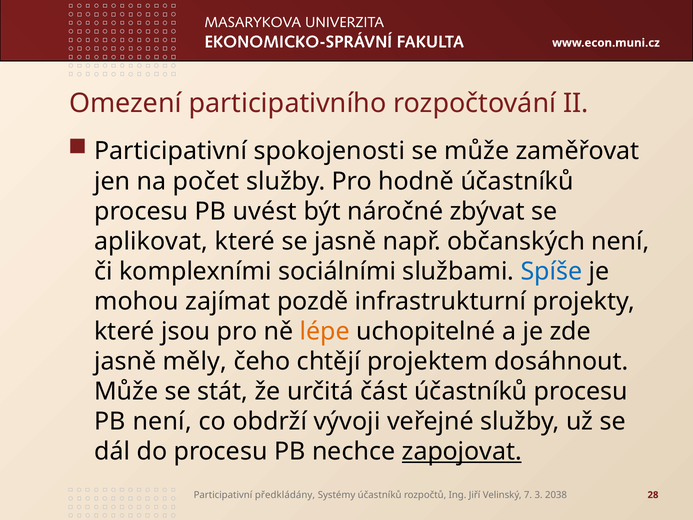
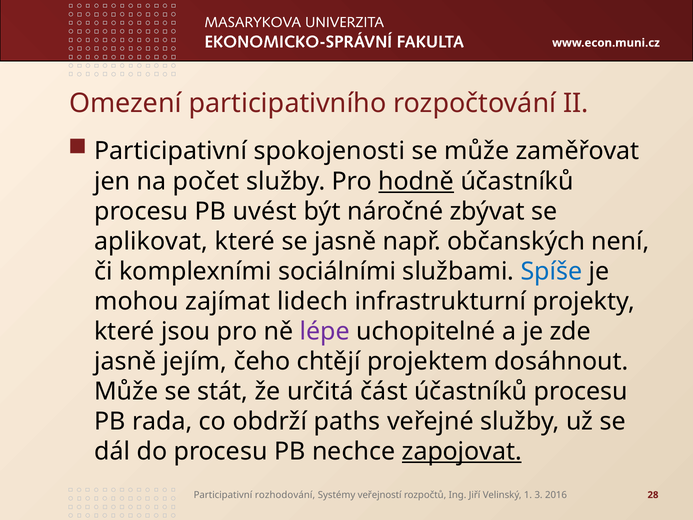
hodně underline: none -> present
pozdě: pozdě -> lidech
lépe colour: orange -> purple
měly: měly -> jejím
PB není: není -> rada
vývoji: vývoji -> paths
předkládány: předkládány -> rozhodování
Systémy účastníků: účastníků -> veřejností
7: 7 -> 1
2038: 2038 -> 2016
